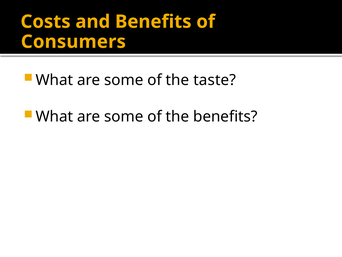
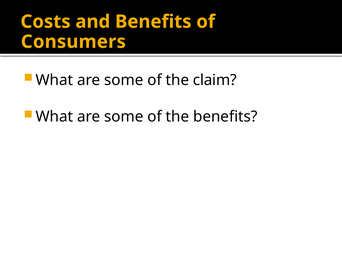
taste: taste -> claim
